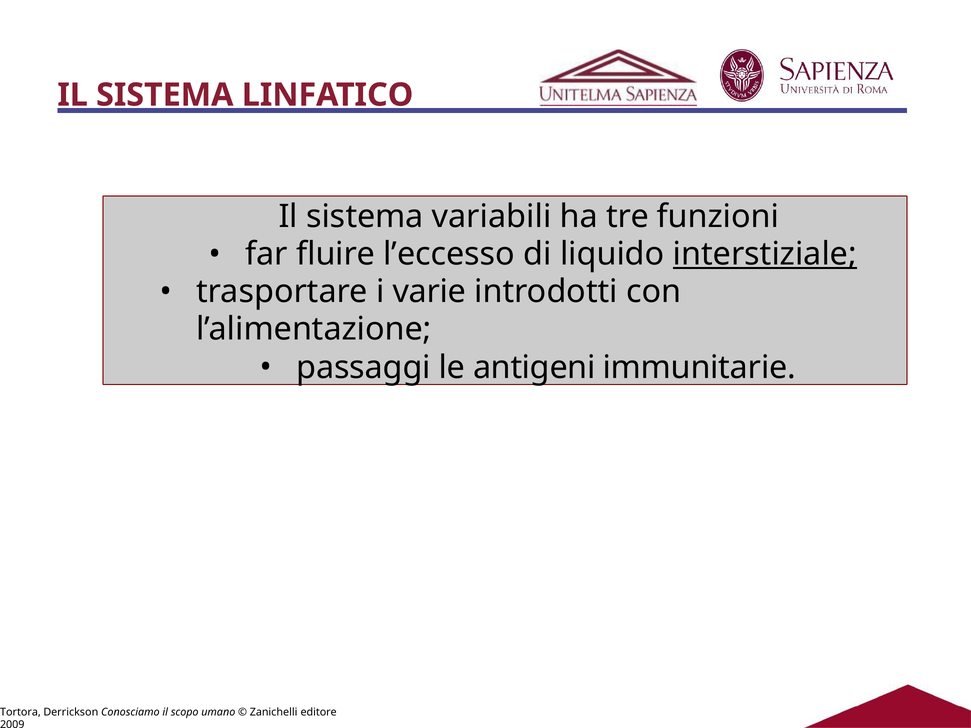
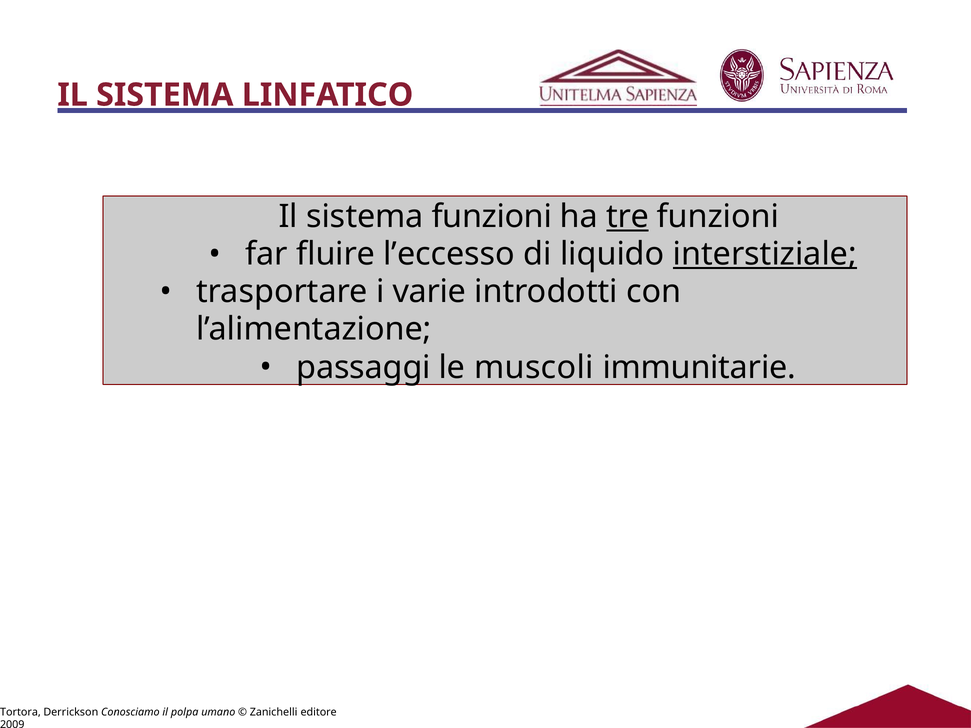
sistema variabili: variabili -> funzioni
tre underline: none -> present
antigeni: antigeni -> muscoli
scopo: scopo -> polpa
